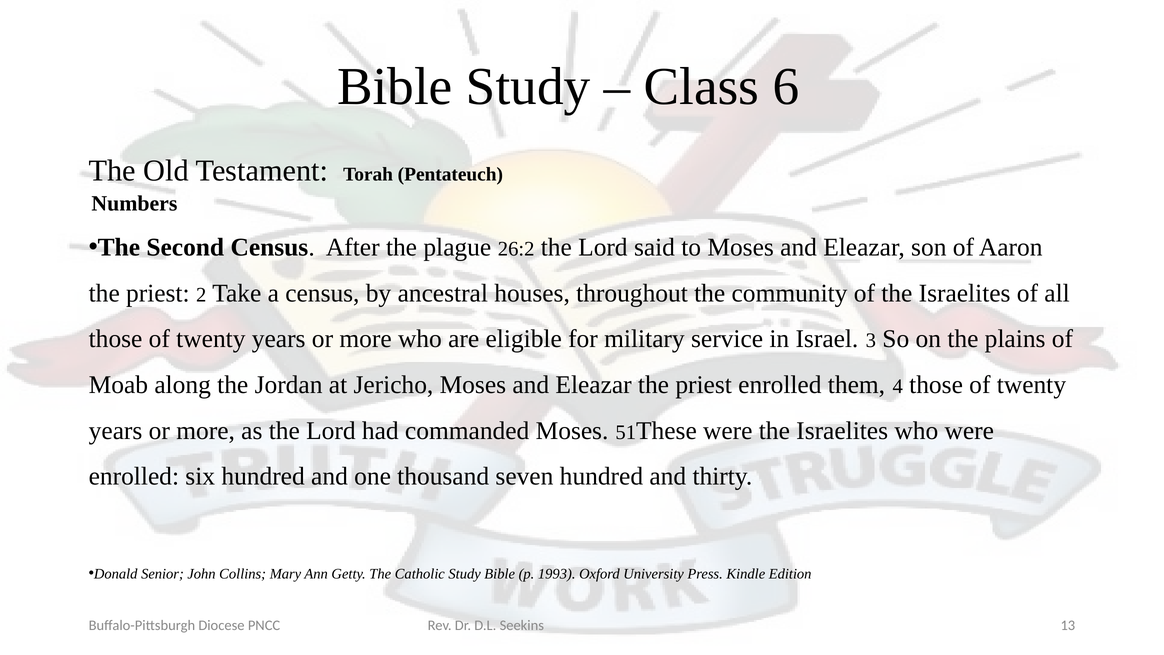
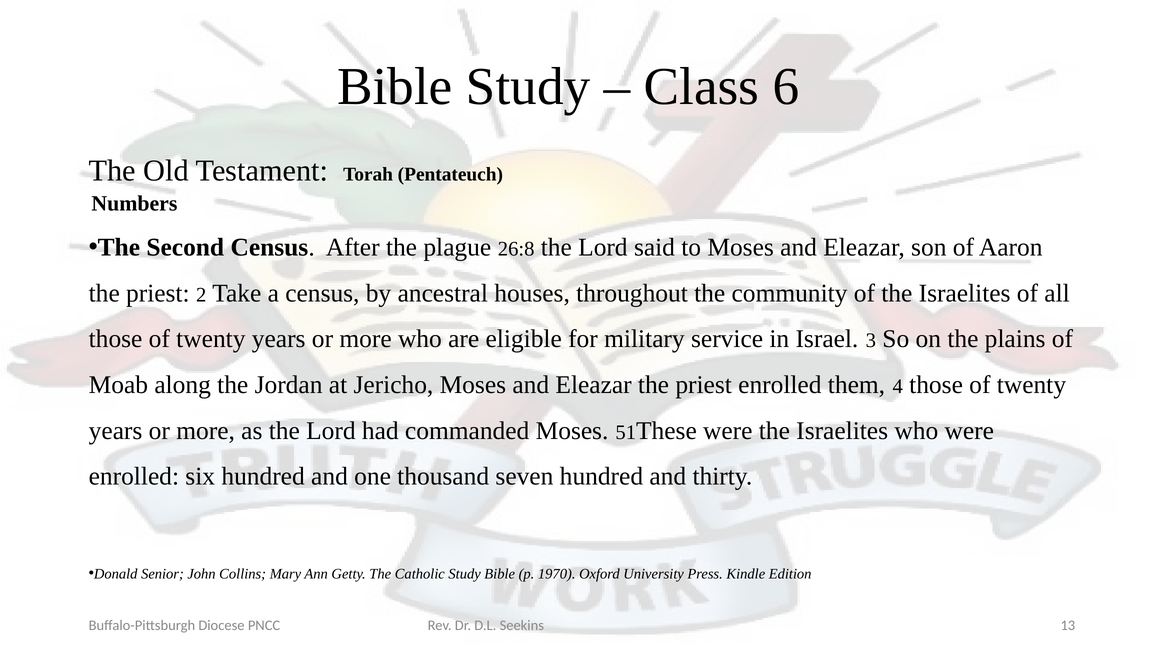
26:2: 26:2 -> 26:8
1993: 1993 -> 1970
